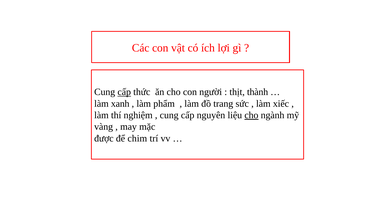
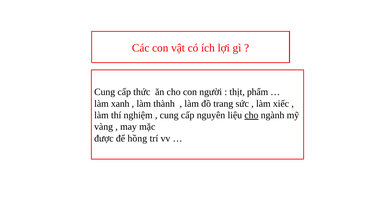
cấp at (124, 92) underline: present -> none
thành: thành -> phẩm
phẩm: phẩm -> thành
chim: chim -> hồng
